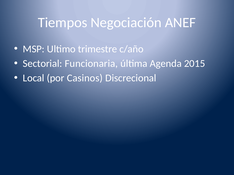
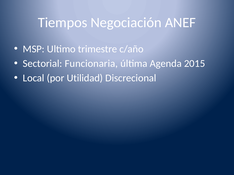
Casinos: Casinos -> Utilidad
